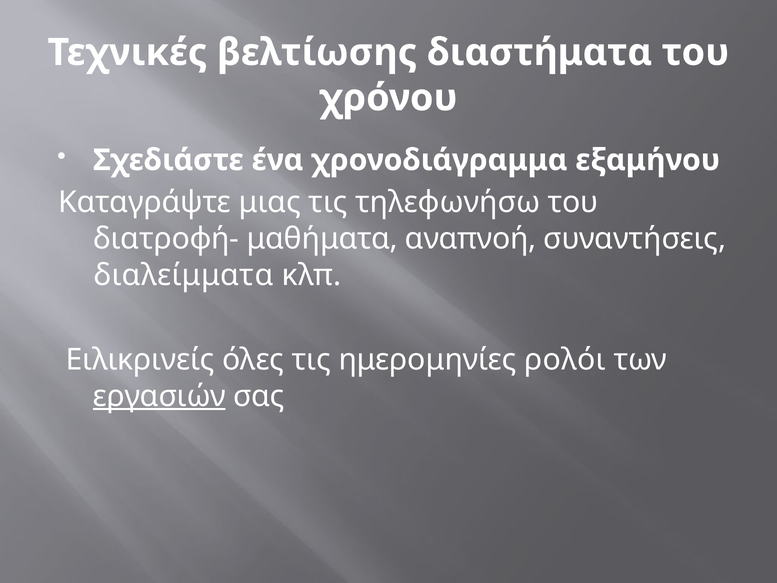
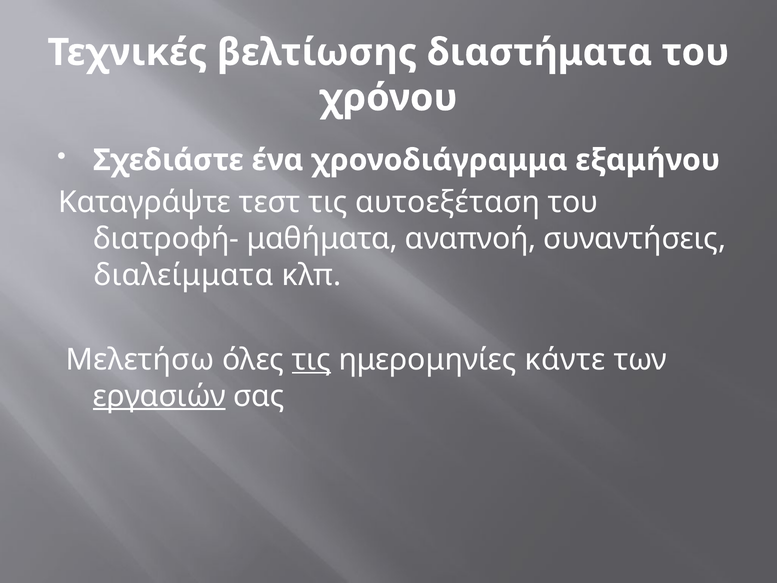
μιας: μιας -> τεστ
τηλεφωνήσω: τηλεφωνήσω -> αυτοεξέταση
Ειλικρινείς: Ειλικρινείς -> Μελετήσω
τις at (311, 360) underline: none -> present
ρολόι: ρολόι -> κάντε
